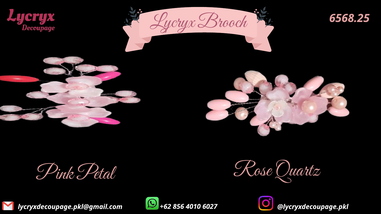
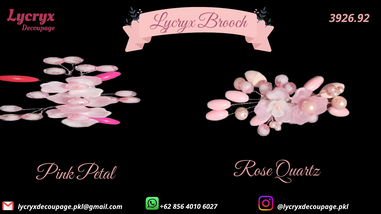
6568.25: 6568.25 -> 3926.92
